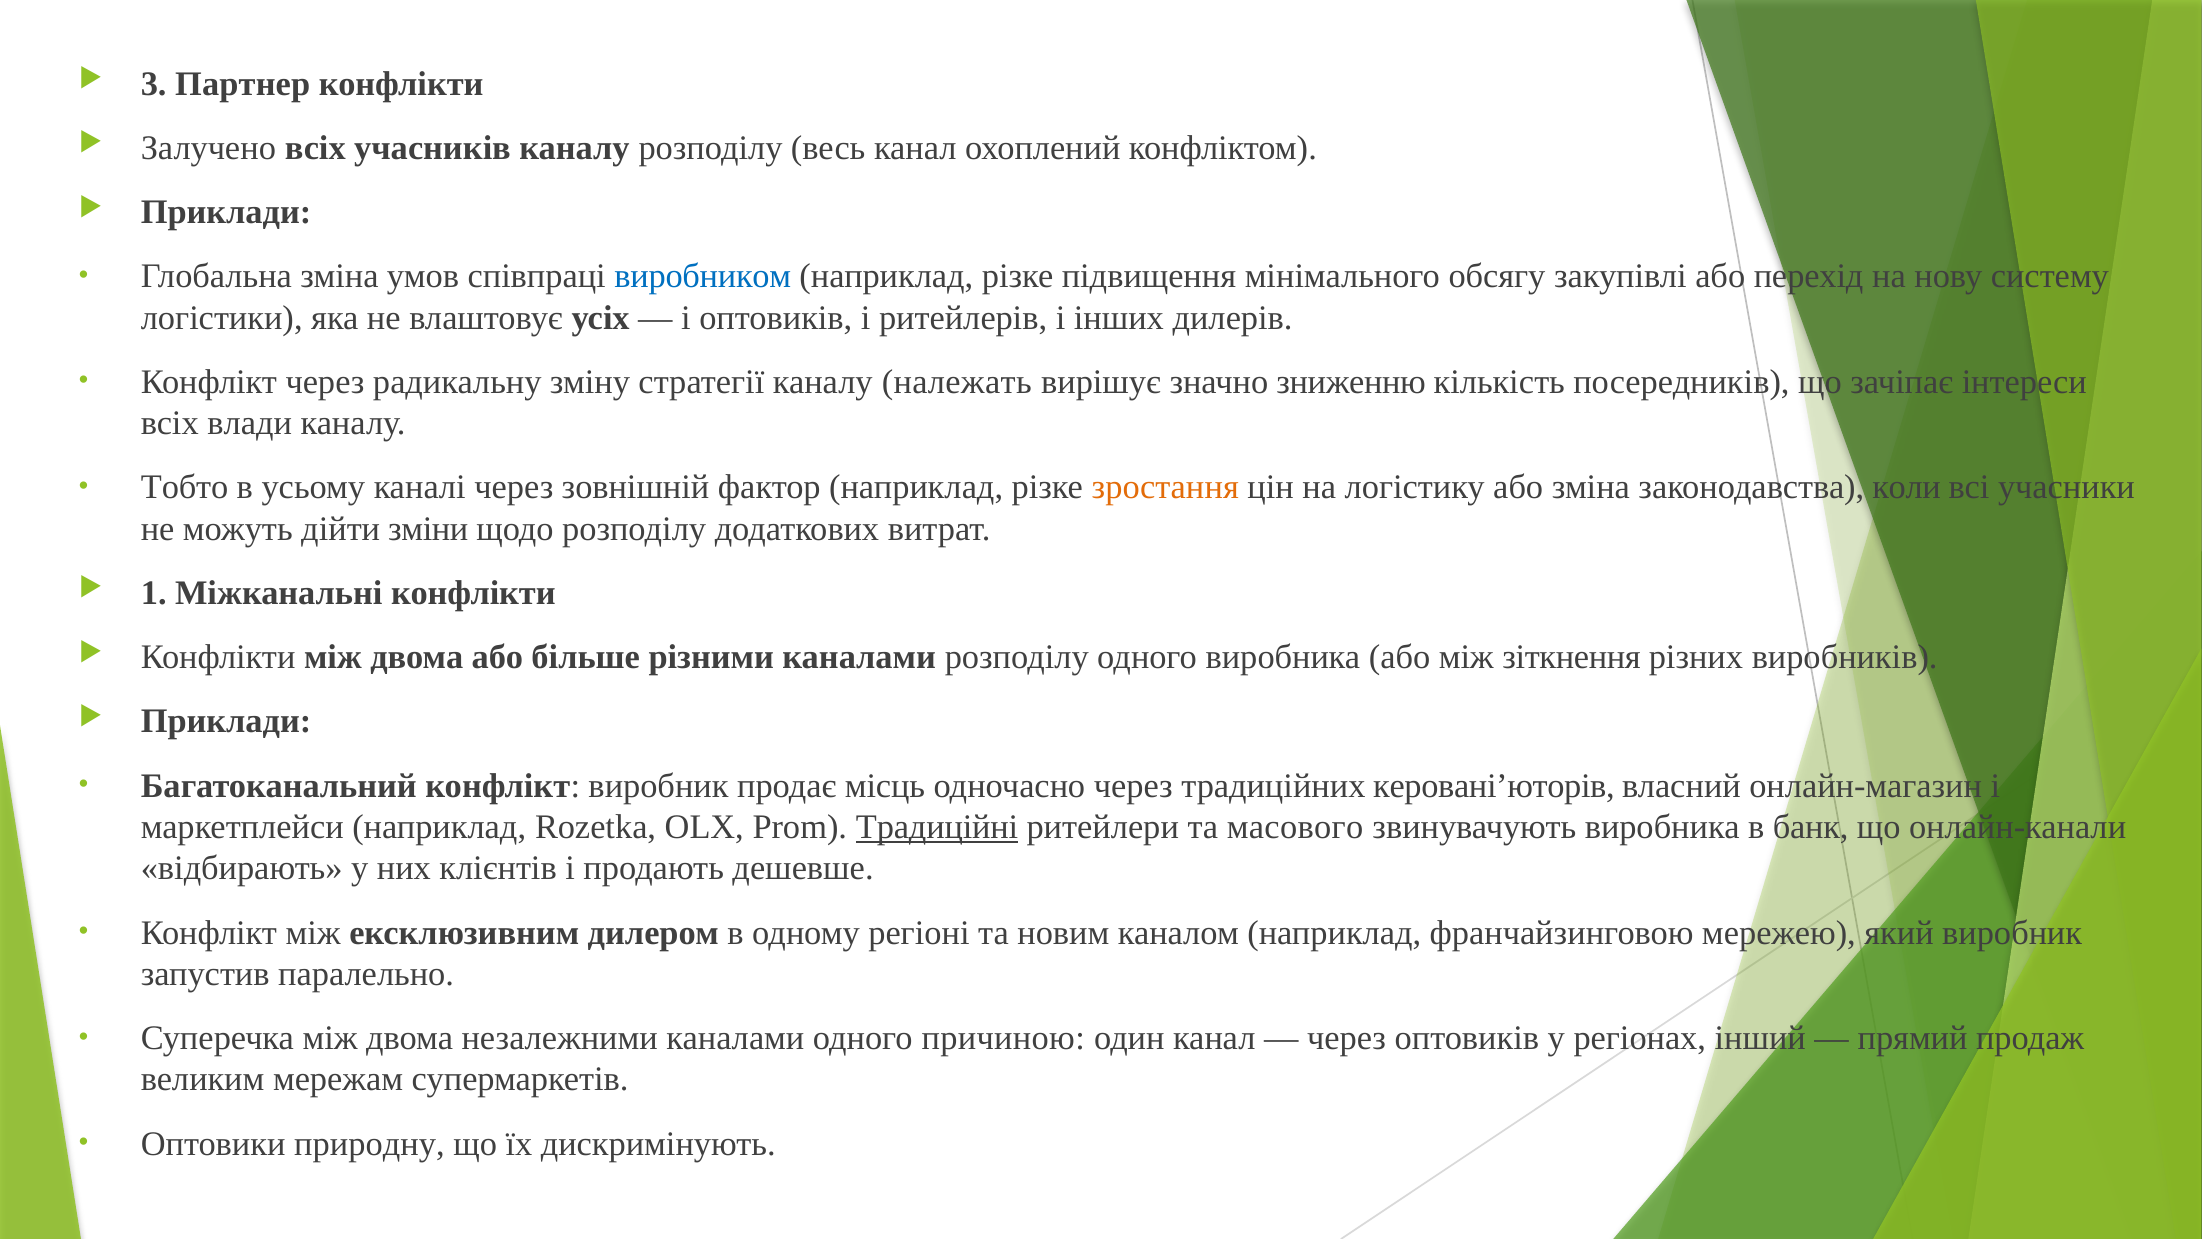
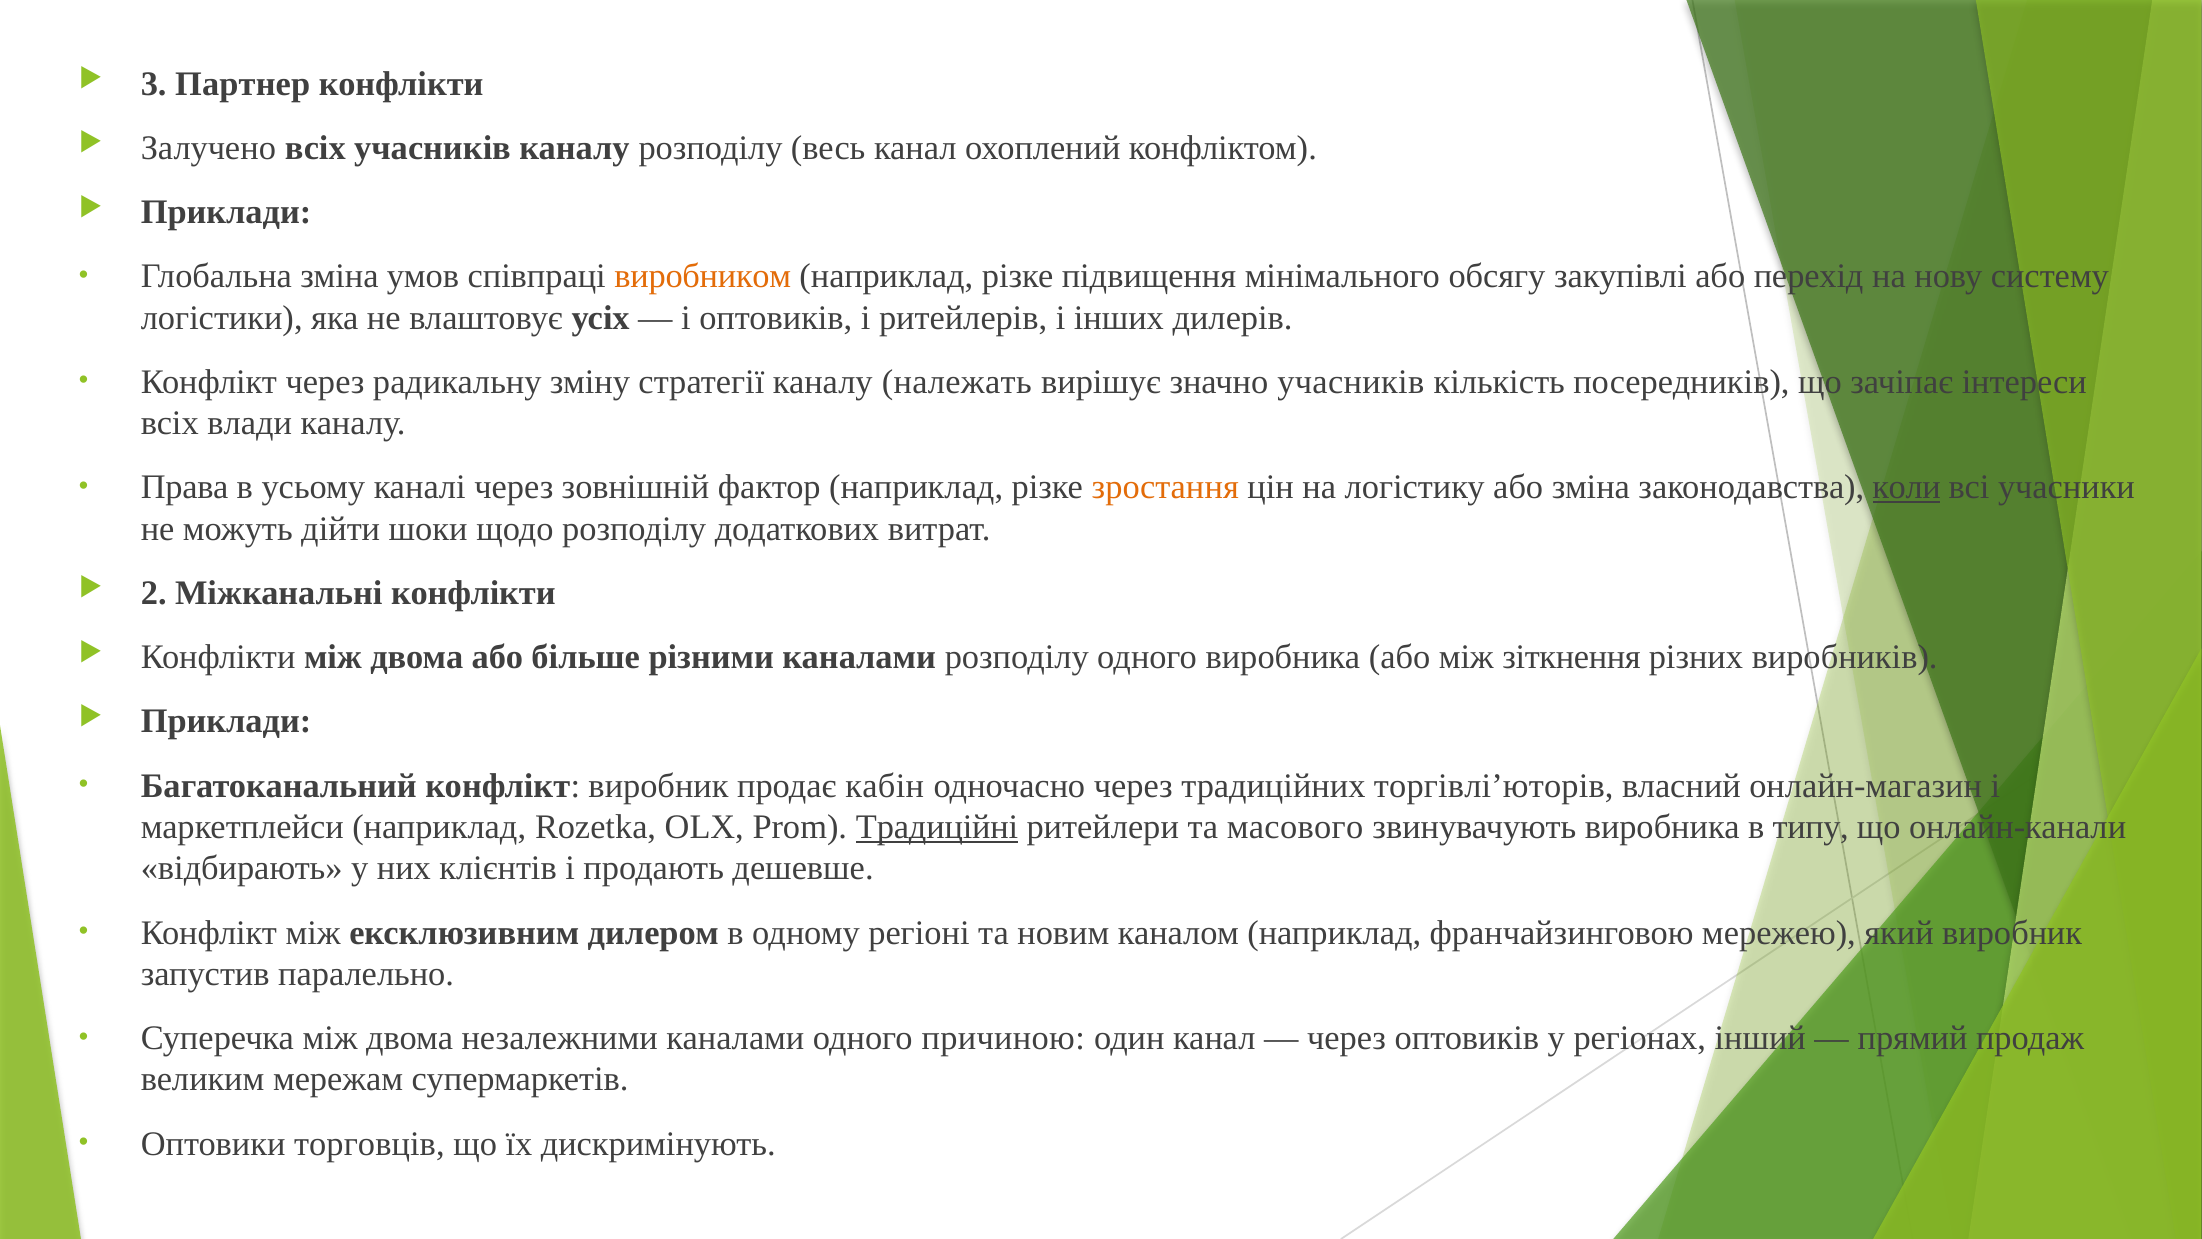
виробником colour: blue -> orange
значно зниженню: зниженню -> учасників
Тобто: Тобто -> Права
коли underline: none -> present
зміни: зміни -> шоки
1: 1 -> 2
місць: місць -> кабін
керовані’юторів: керовані’юторів -> торгівлі’юторів
банк: банк -> типу
природну: природну -> торговців
